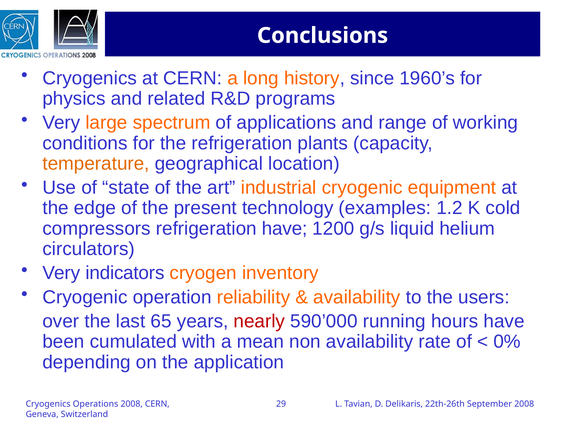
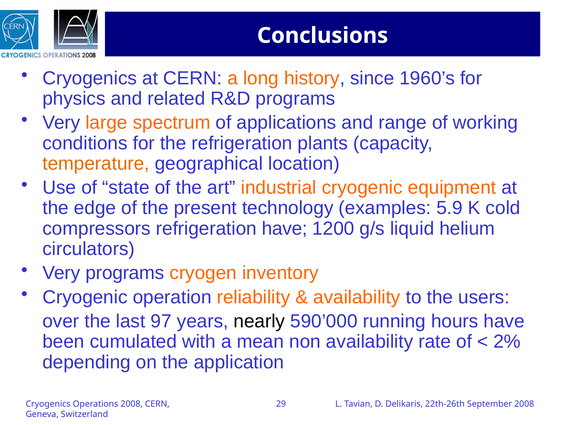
1.2: 1.2 -> 5.9
Very indicators: indicators -> programs
65: 65 -> 97
nearly colour: red -> black
0%: 0% -> 2%
